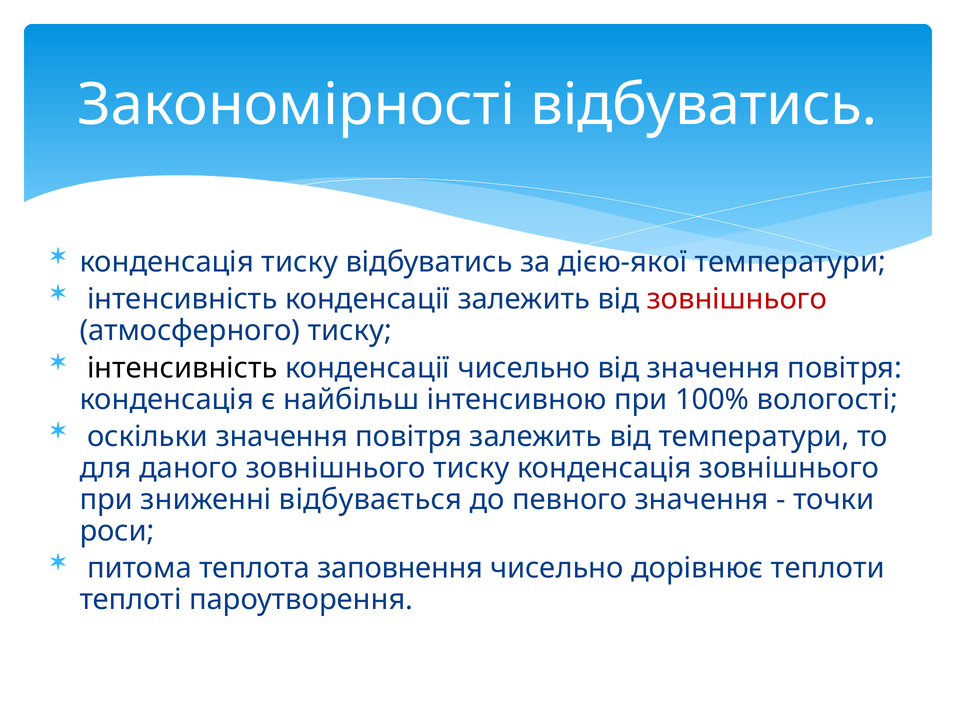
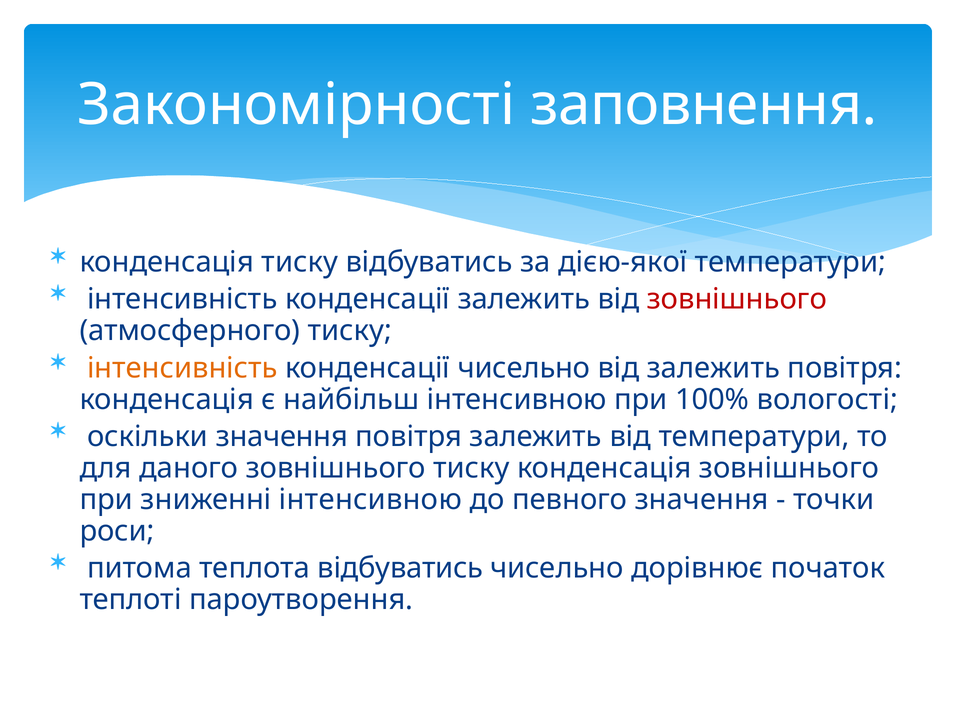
Закономірності відбуватись: відбуватись -> заповнення
інтенсивність at (182, 368) colour: black -> orange
від значення: значення -> залежить
зниженні відбувається: відбувається -> інтенсивною
теплота заповнення: заповнення -> відбуватись
теплоти: теплоти -> початок
